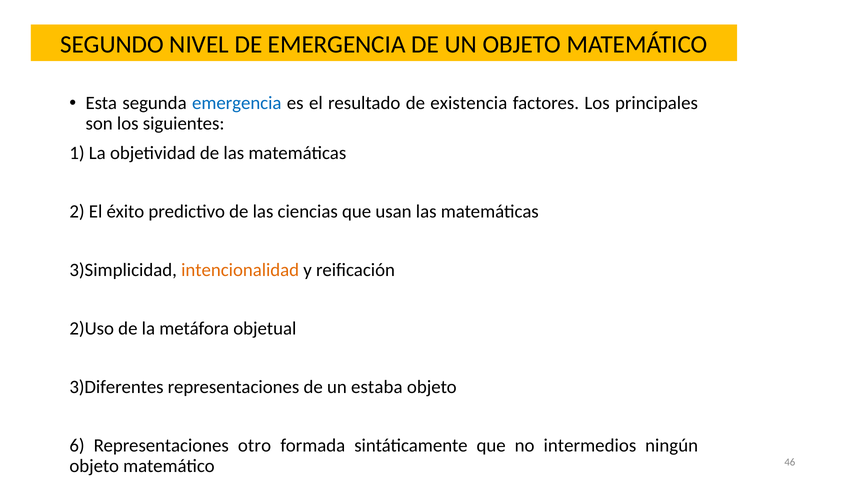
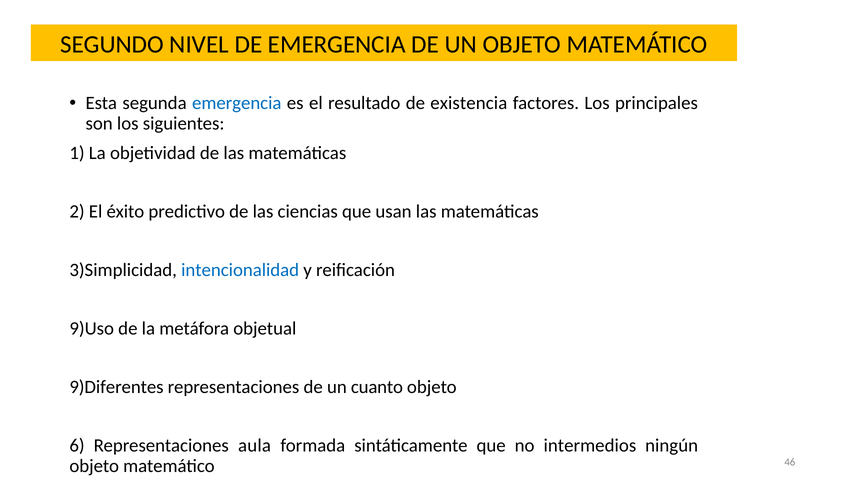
intencionalidad colour: orange -> blue
2)Uso: 2)Uso -> 9)Uso
3)Diferentes: 3)Diferentes -> 9)Diferentes
estaba: estaba -> cuanto
otro: otro -> aula
